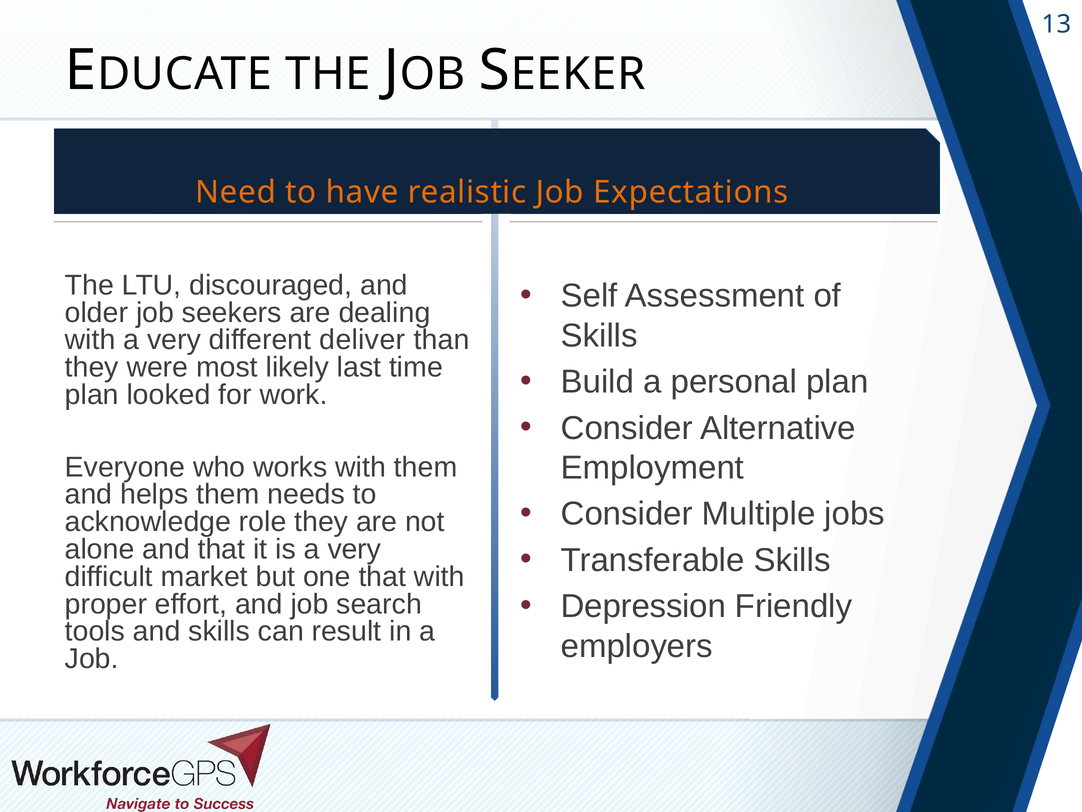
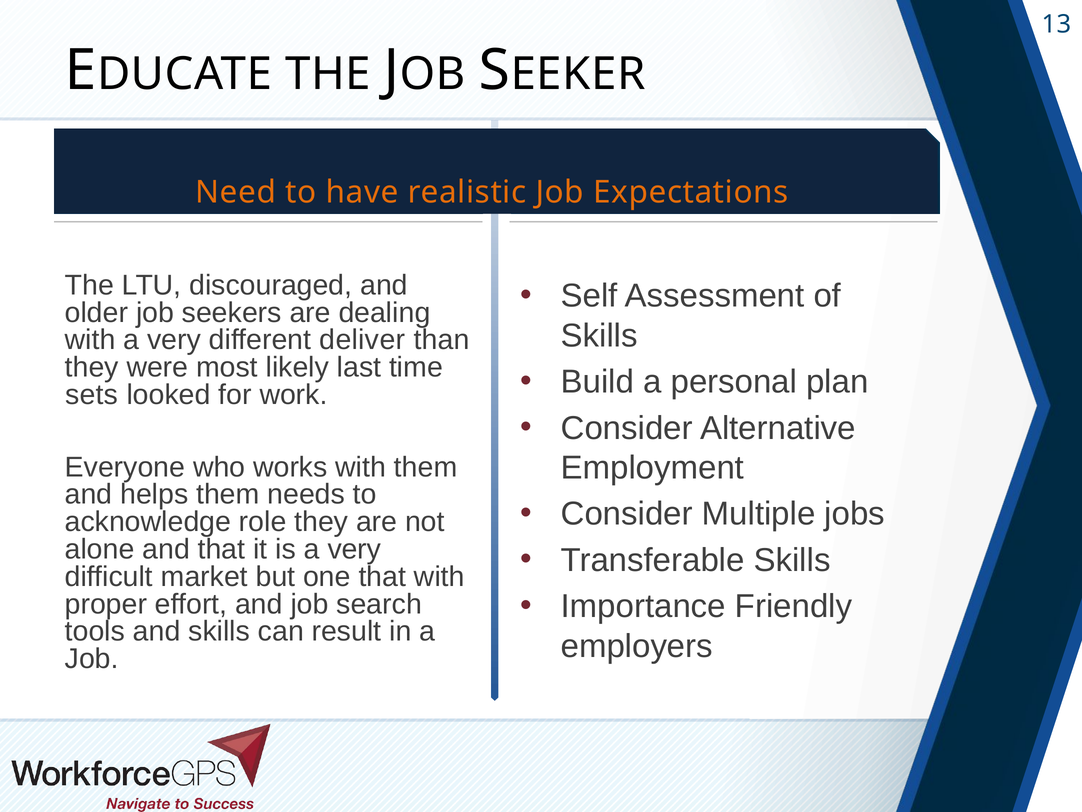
plan at (92, 395): plan -> sets
Depression: Depression -> Importance
